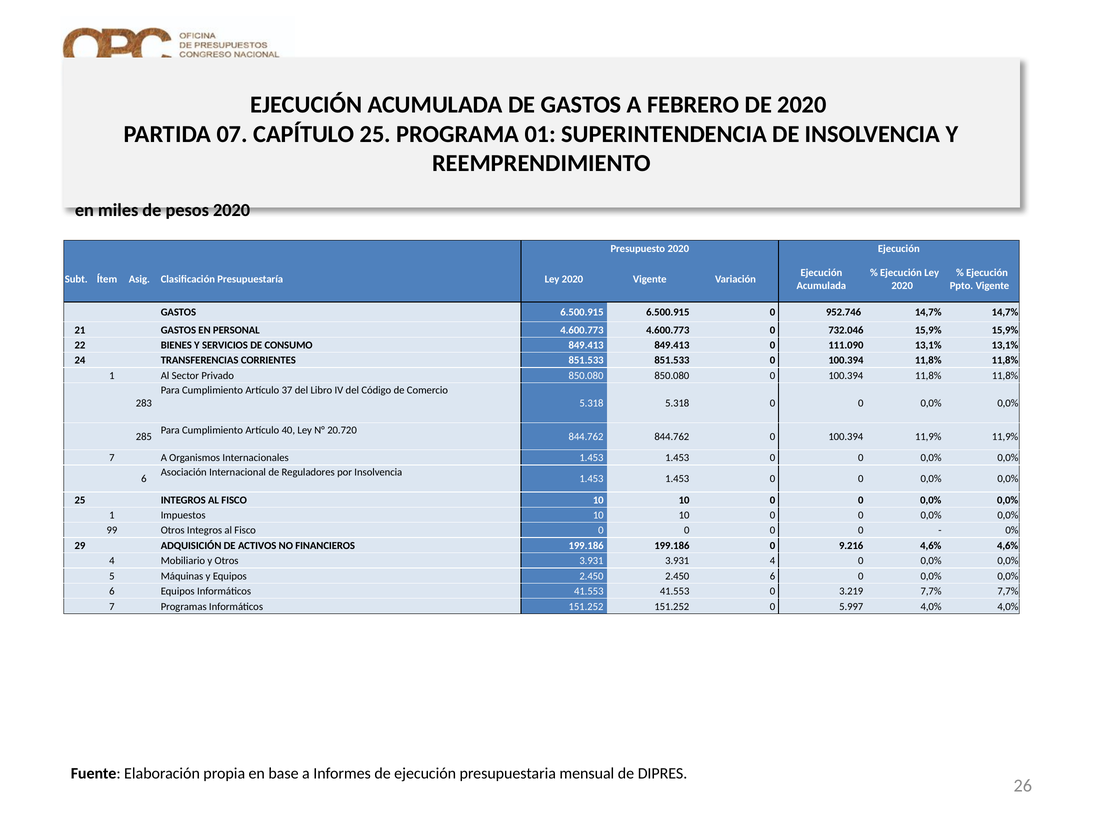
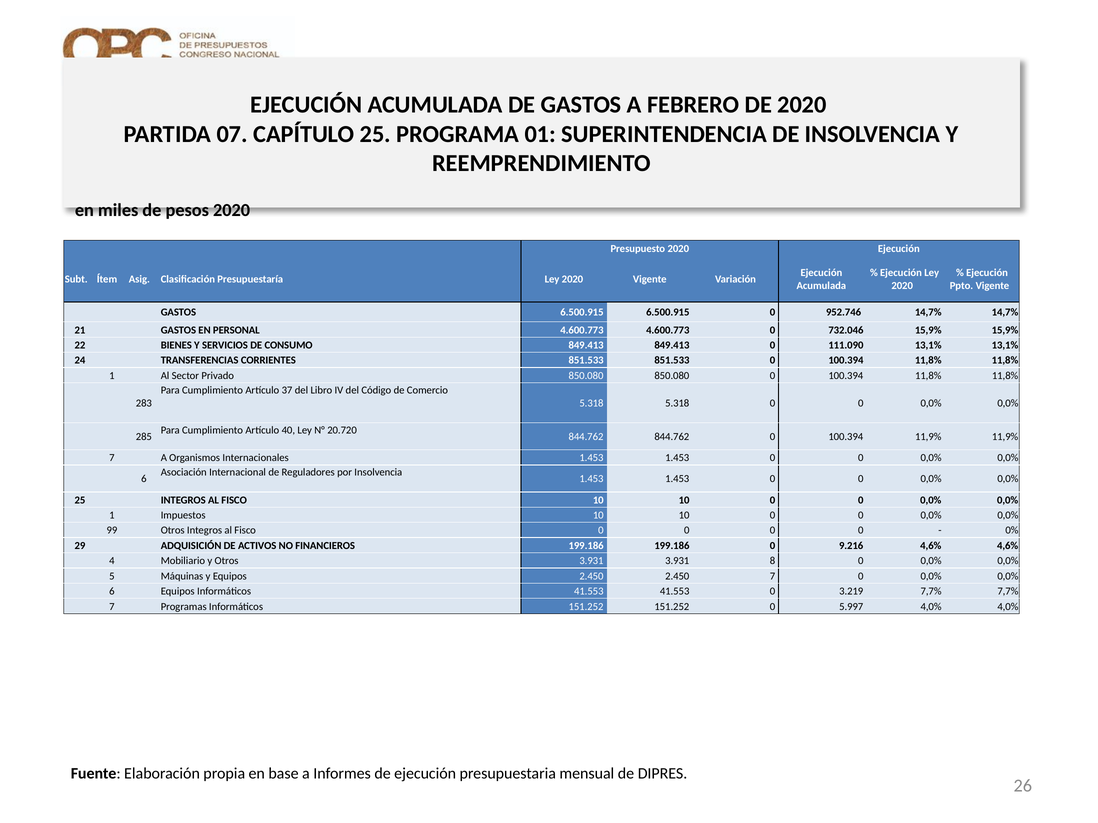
3.931 4: 4 -> 8
2.450 6: 6 -> 7
